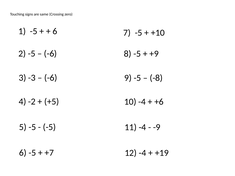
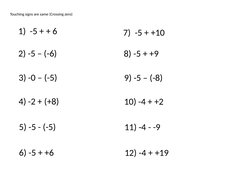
-3: -3 -> -0
-6 at (51, 78): -6 -> -5
+5: +5 -> +8
+6: +6 -> +2
+7: +7 -> +6
